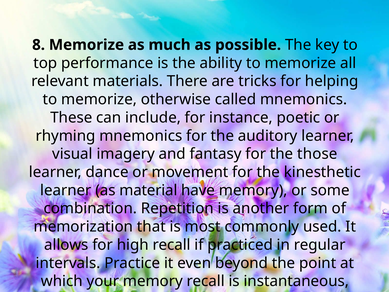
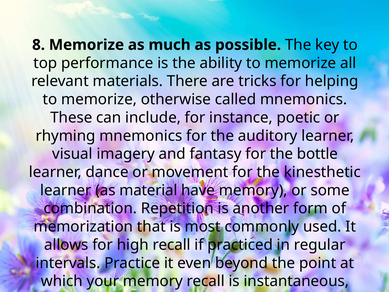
those: those -> bottle
